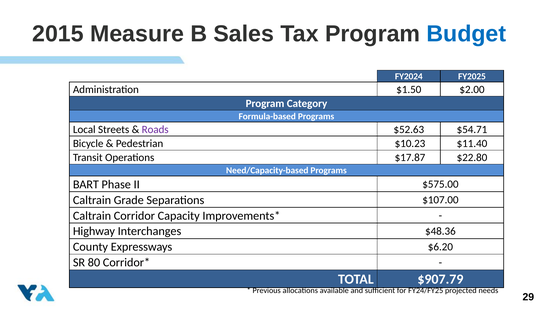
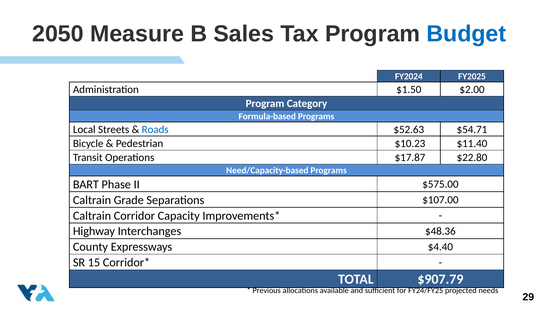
2015: 2015 -> 2050
Roads colour: purple -> blue
$6.20: $6.20 -> $4.40
80: 80 -> 15
